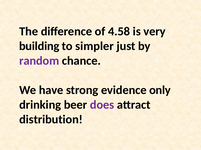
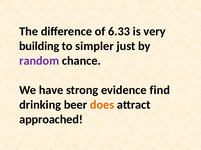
4.58: 4.58 -> 6.33
only: only -> find
does colour: purple -> orange
distribution: distribution -> approached
